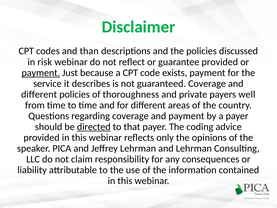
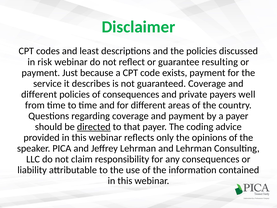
than: than -> least
guarantee provided: provided -> resulting
payment at (41, 73) underline: present -> none
of thoroughness: thoroughness -> consequences
